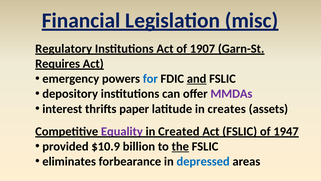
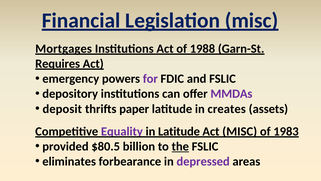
Regulatory: Regulatory -> Mortgages
1907: 1907 -> 1988
for colour: blue -> purple
and underline: present -> none
interest: interest -> deposit
in Created: Created -> Latitude
Act FSLIC: FSLIC -> MISC
1947: 1947 -> 1983
$10.9: $10.9 -> $80.5
depressed colour: blue -> purple
